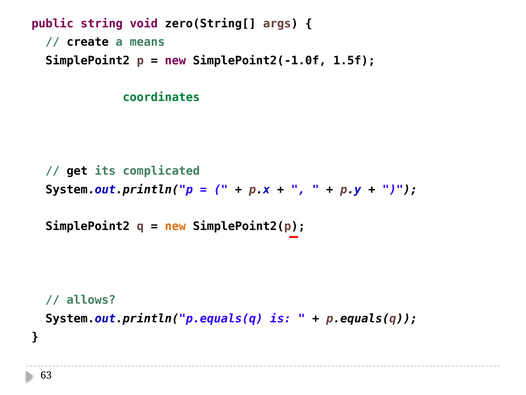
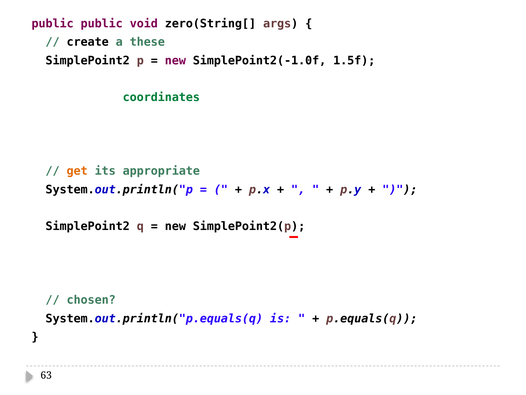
public string: string -> public
means: means -> these
get colour: black -> orange
complicated: complicated -> appropriate
new at (175, 226) colour: orange -> black
allows: allows -> chosen
